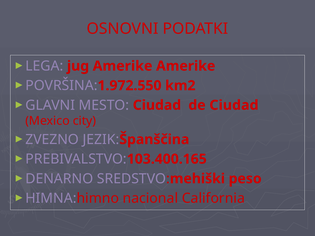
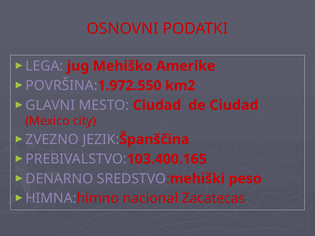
jug Amerike: Amerike -> Mehiško
California: California -> Zacatecas
